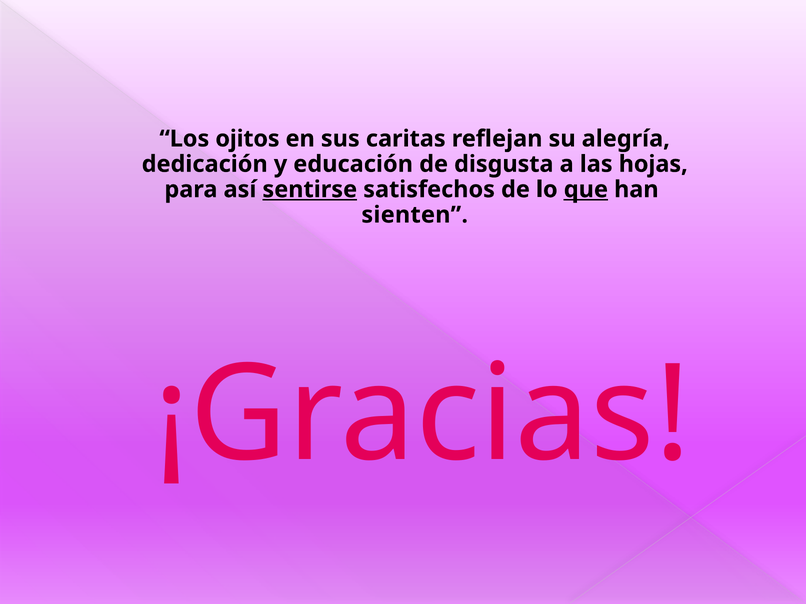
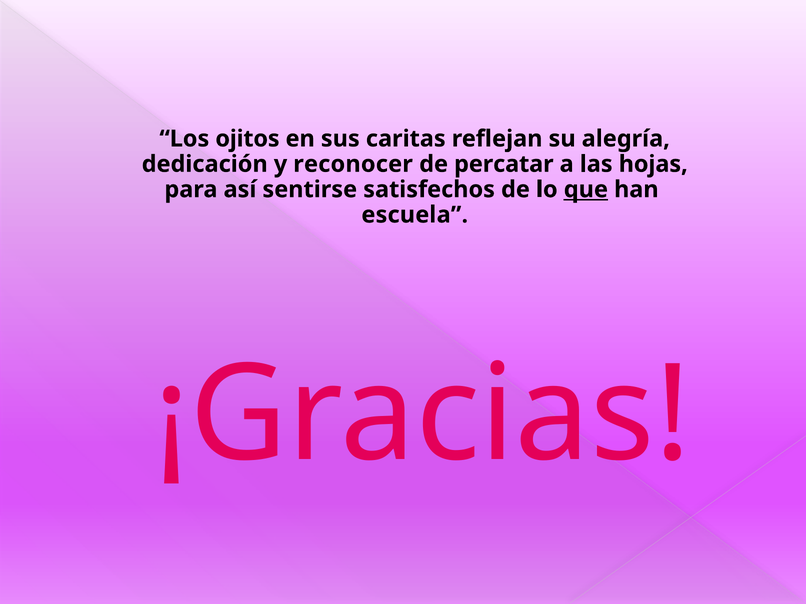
educación: educación -> reconocer
disgusta: disgusta -> percatar
sentirse underline: present -> none
sienten: sienten -> escuela
